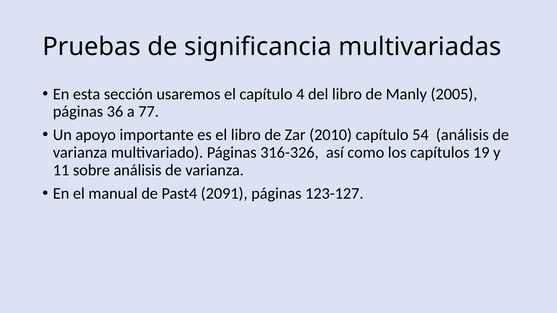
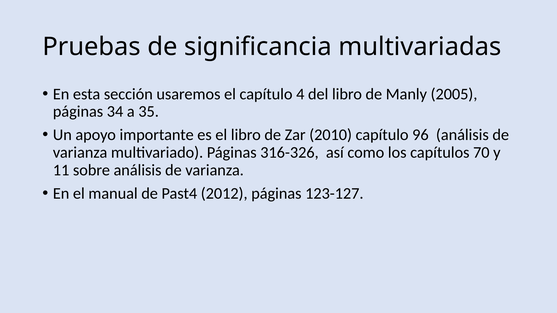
36: 36 -> 34
77: 77 -> 35
54: 54 -> 96
19: 19 -> 70
2091: 2091 -> 2012
